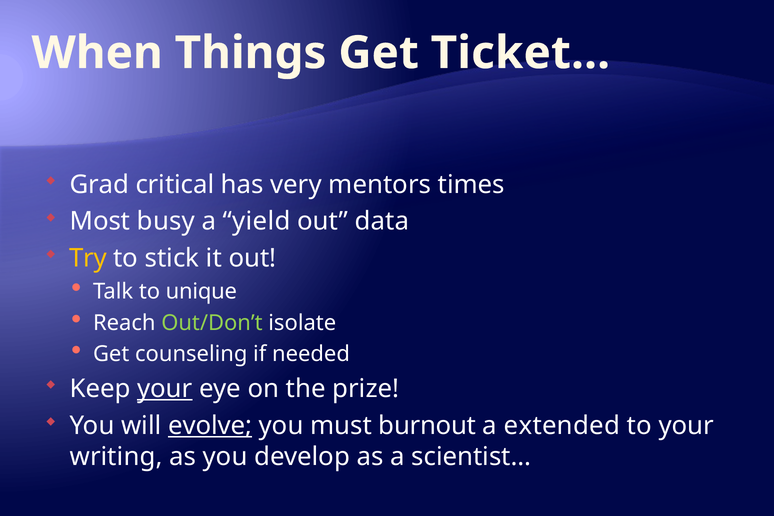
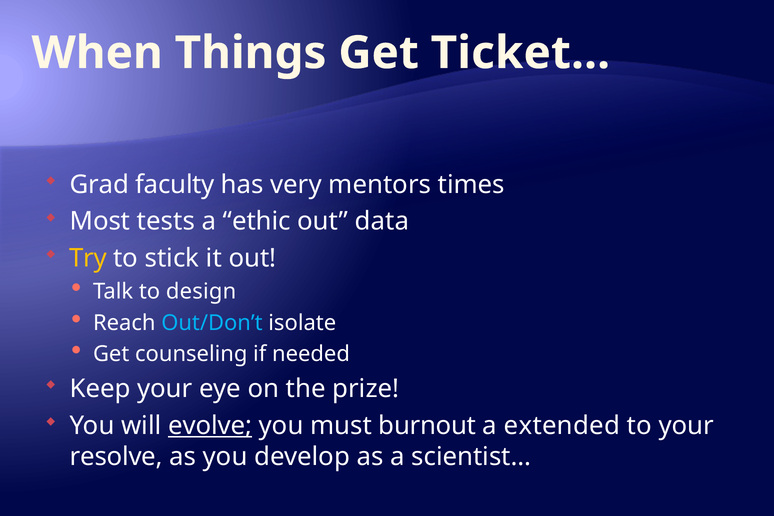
critical: critical -> faculty
busy: busy -> tests
yield: yield -> ethic
unique: unique -> design
Out/Don’t colour: light green -> light blue
your at (165, 389) underline: present -> none
writing: writing -> resolve
